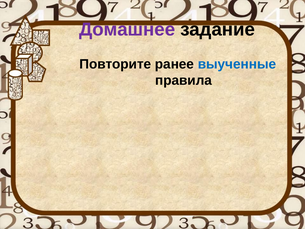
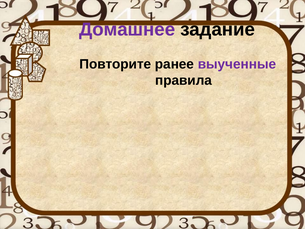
выученные colour: blue -> purple
